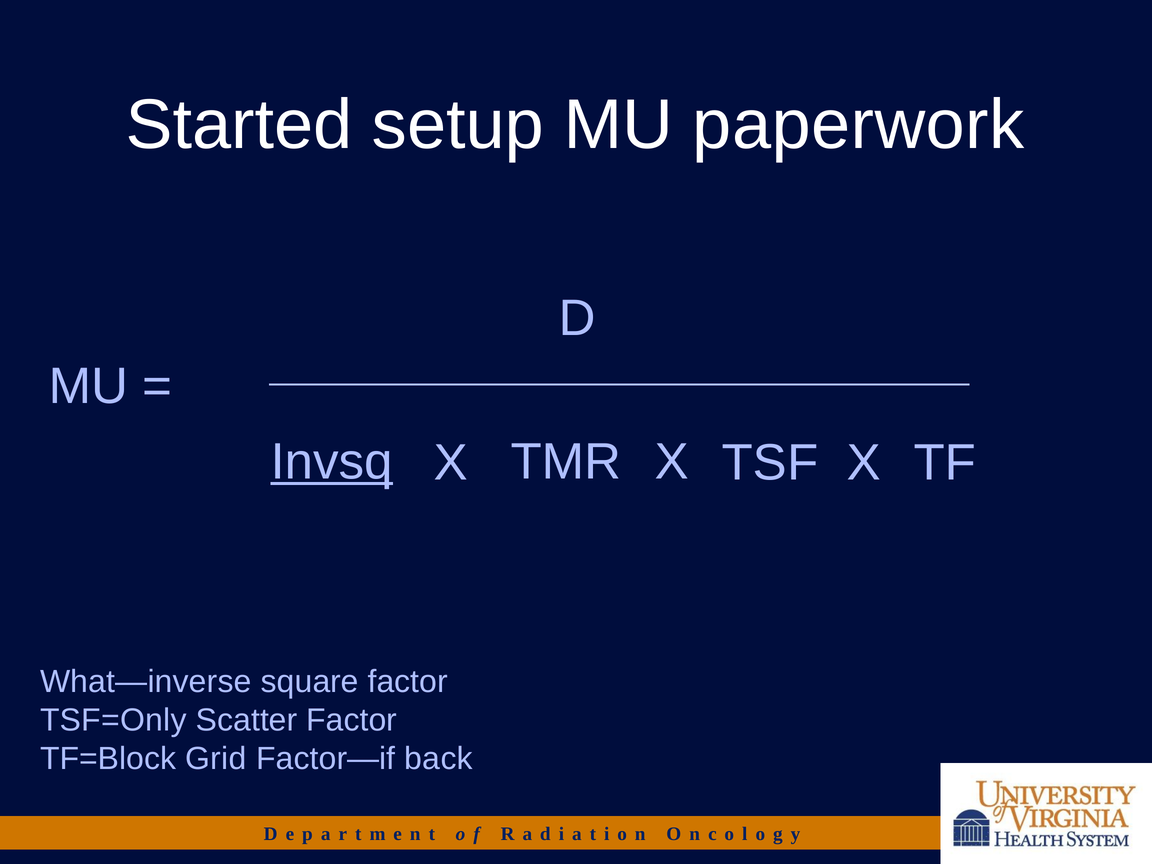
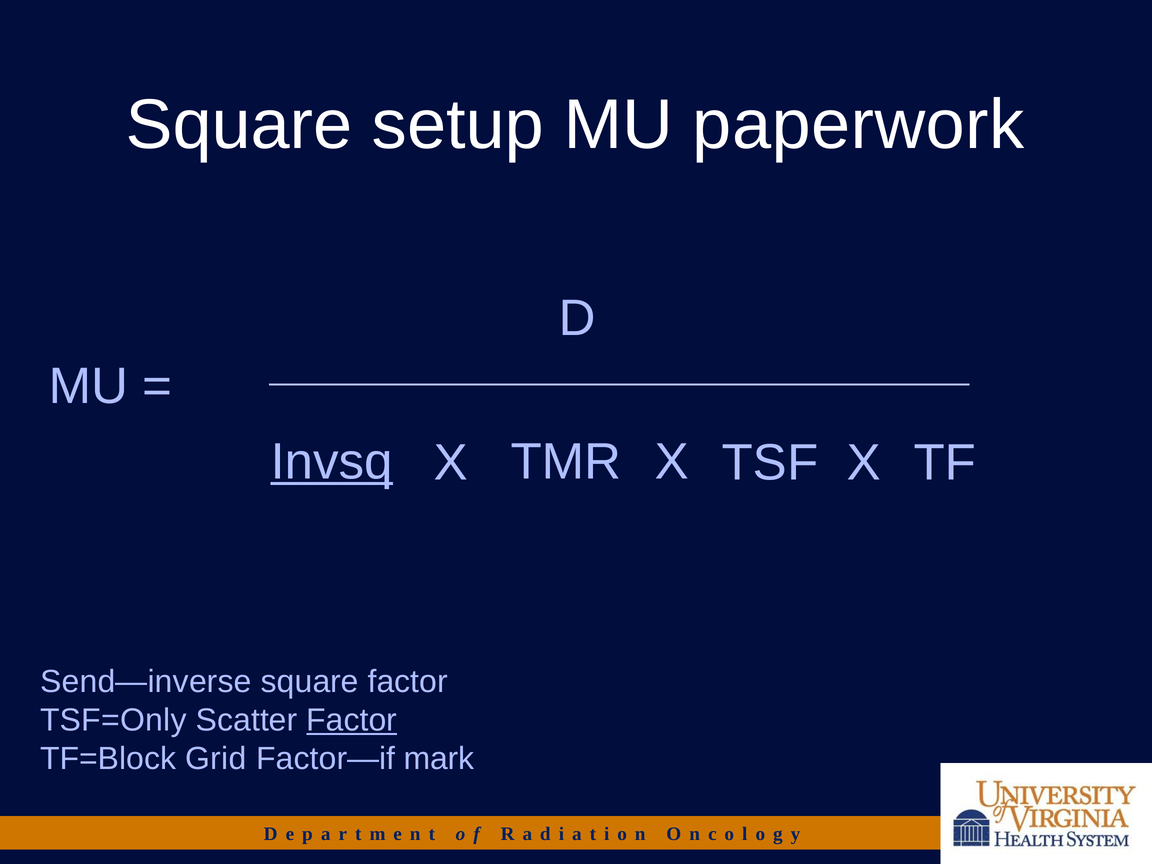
Started at (239, 125): Started -> Square
What—inverse: What—inverse -> Send—inverse
Factor at (352, 720) underline: none -> present
back: back -> mark
